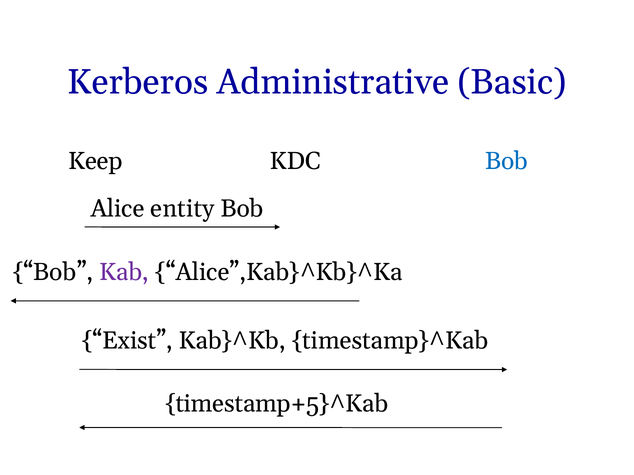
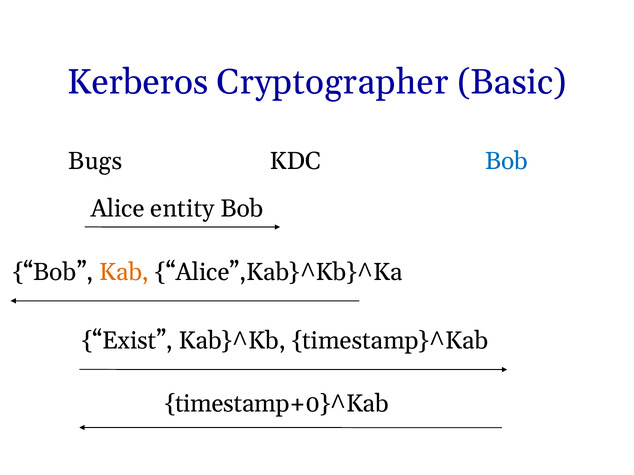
Administrative: Administrative -> Cryptographer
Keep: Keep -> Bugs
Kab colour: purple -> orange
timestamp+5}^Kab: timestamp+5}^Kab -> timestamp+0}^Kab
